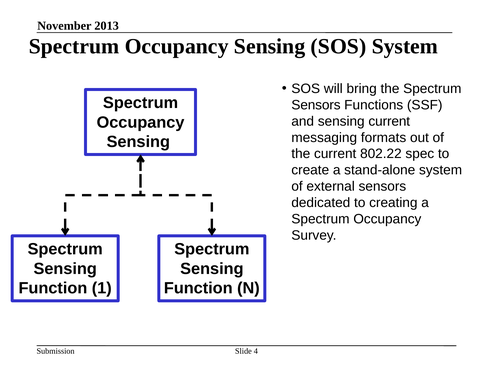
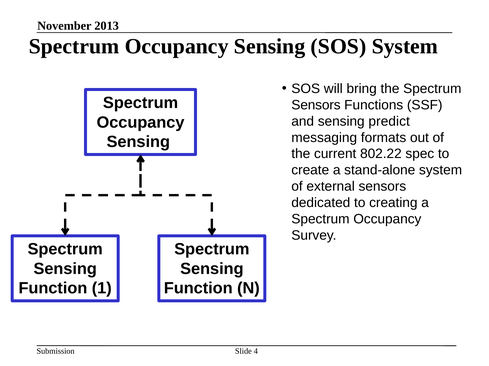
sensing current: current -> predict
